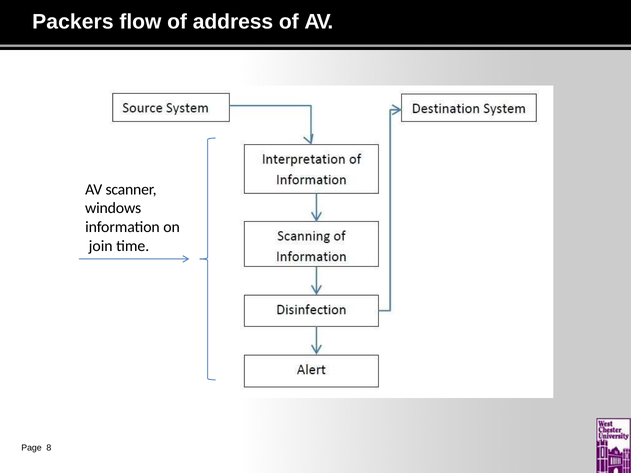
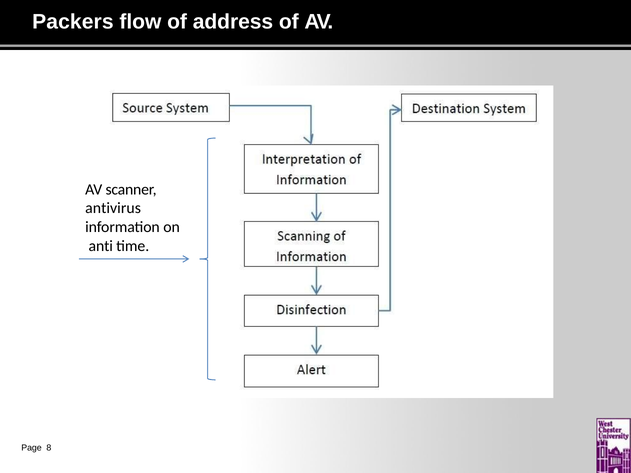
windows: windows -> antivirus
join: join -> anti
